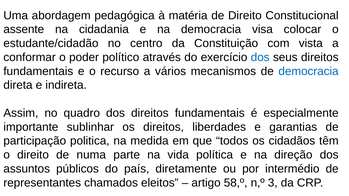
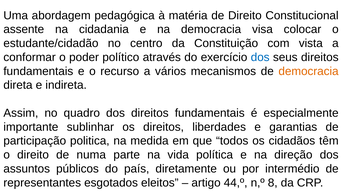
democracia at (309, 71) colour: blue -> orange
chamados: chamados -> esgotados
58,º: 58,º -> 44,º
3: 3 -> 8
